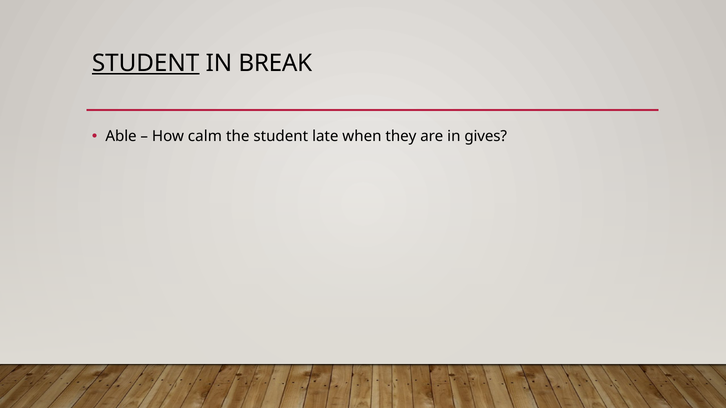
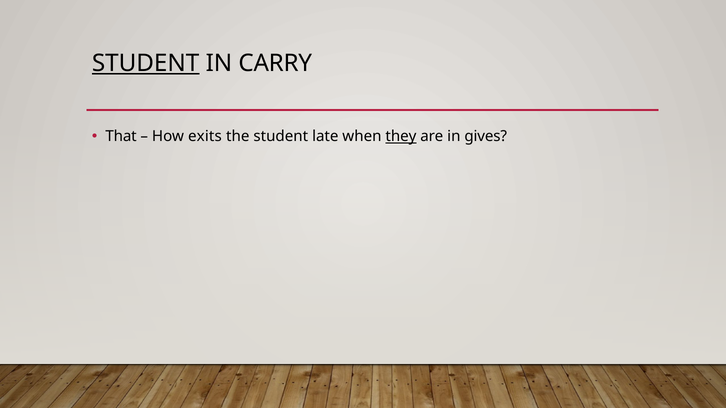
BREAK: BREAK -> CARRY
Able: Able -> That
calm: calm -> exits
they underline: none -> present
